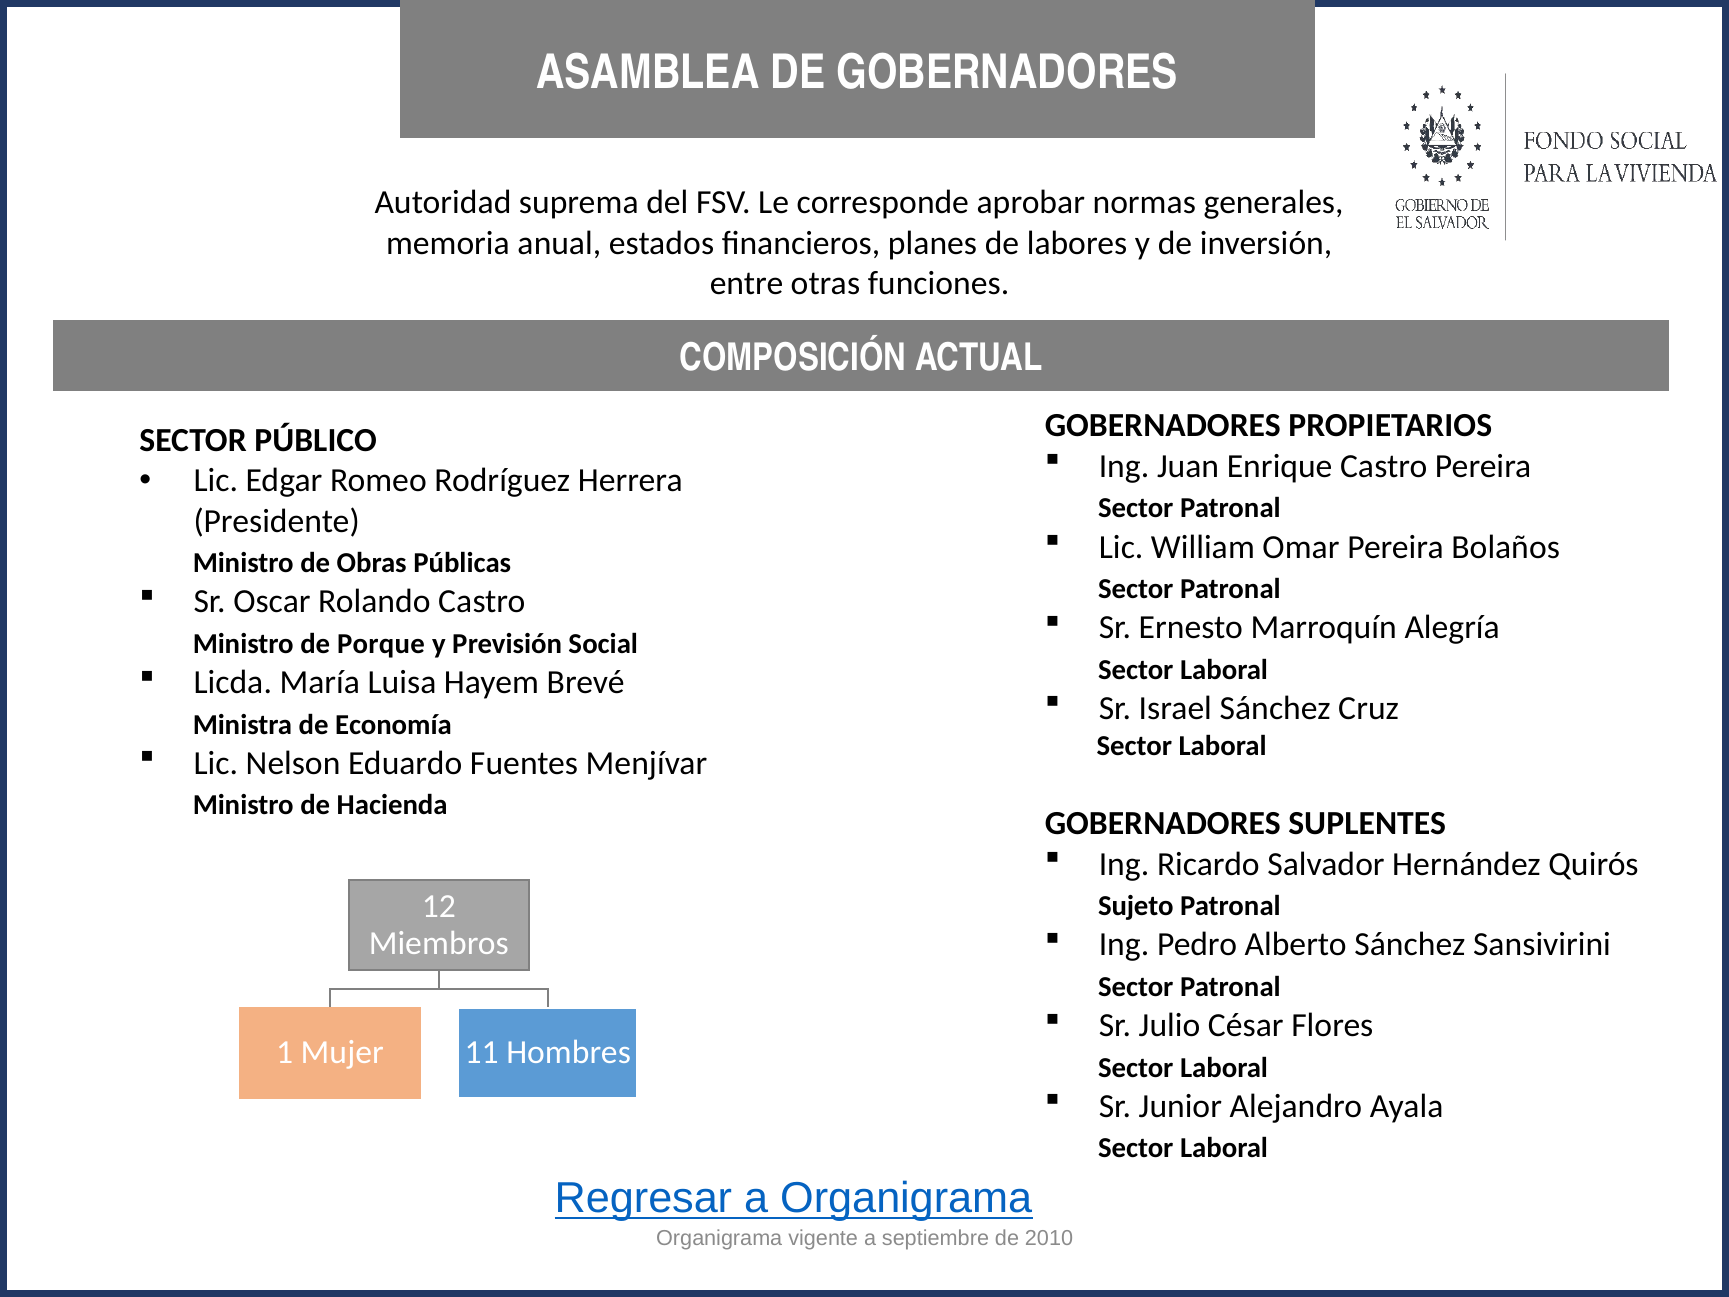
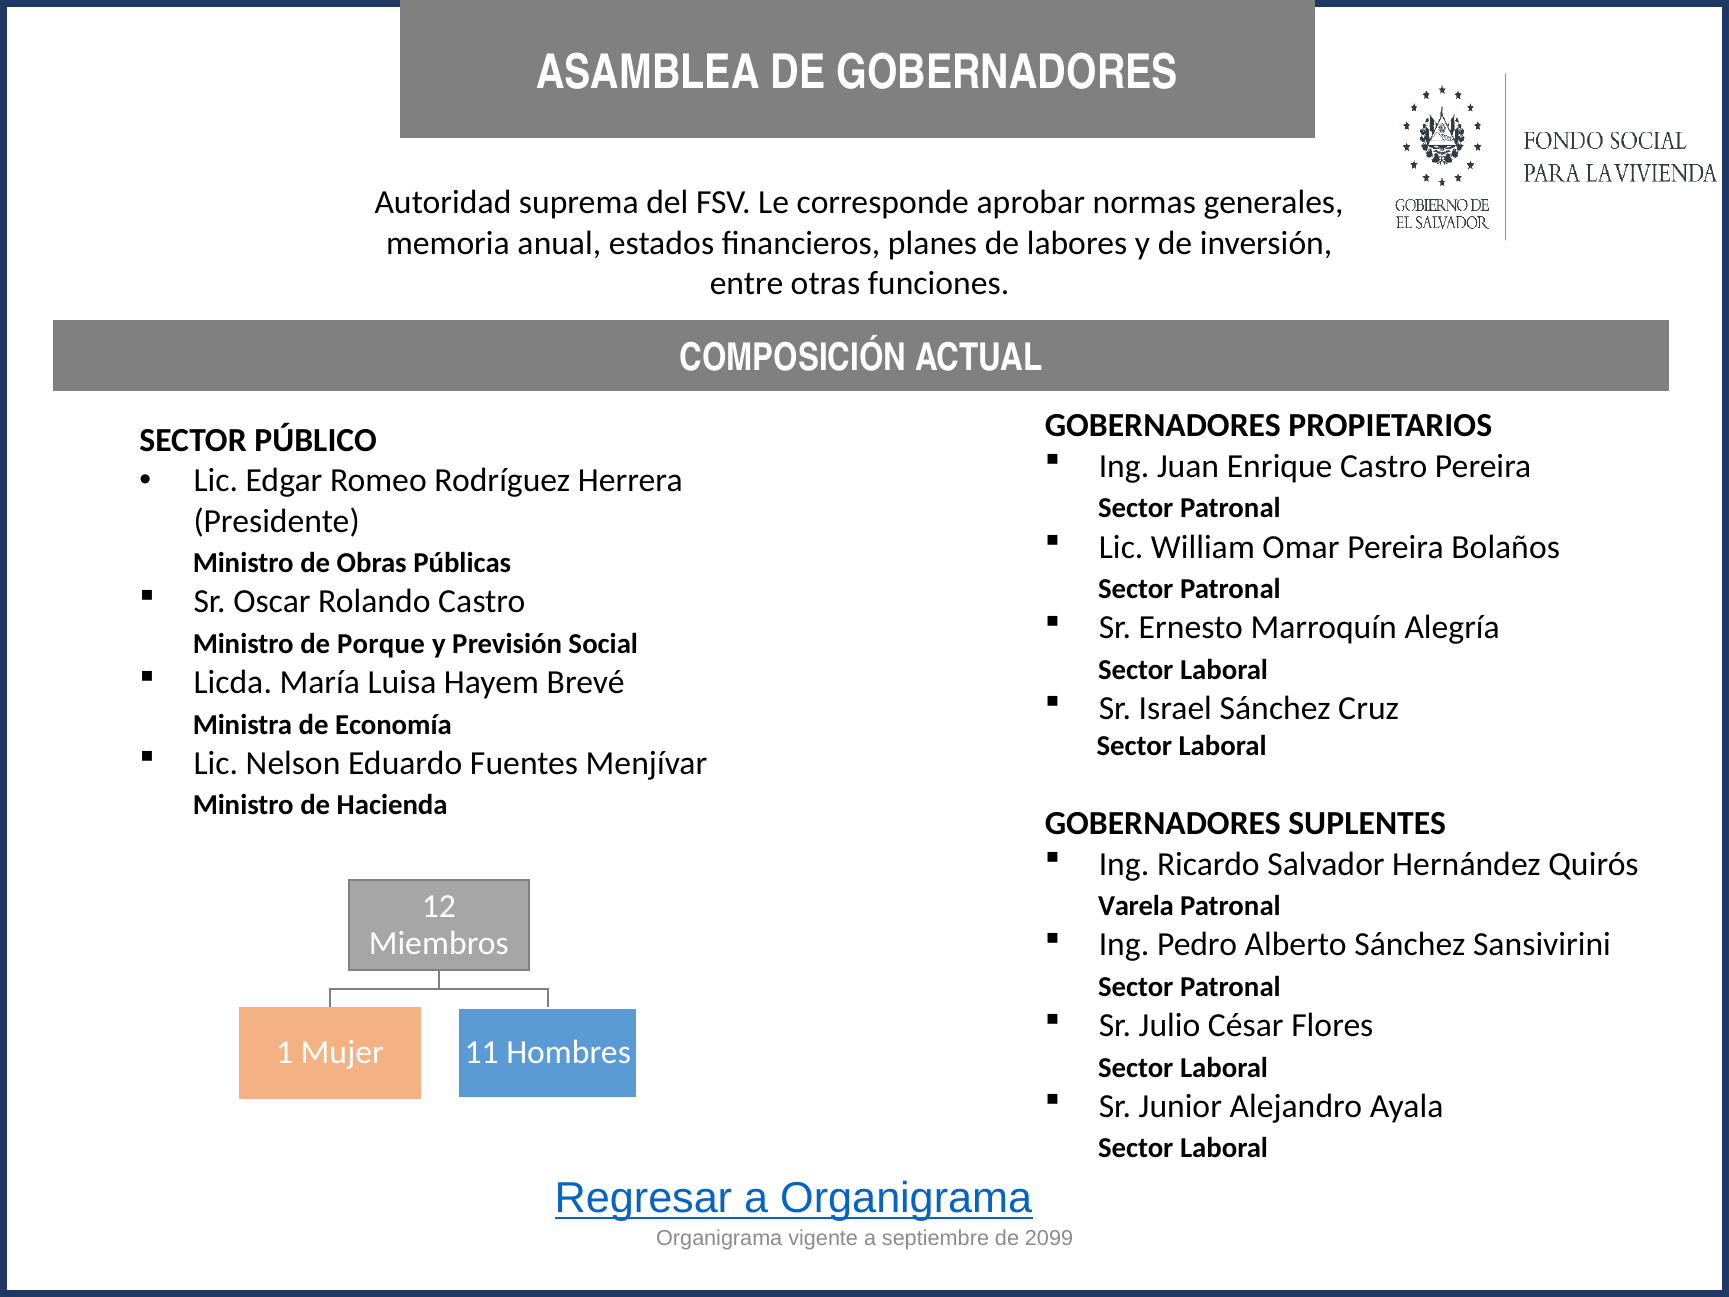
Sujeto: Sujeto -> Varela
2010: 2010 -> 2099
